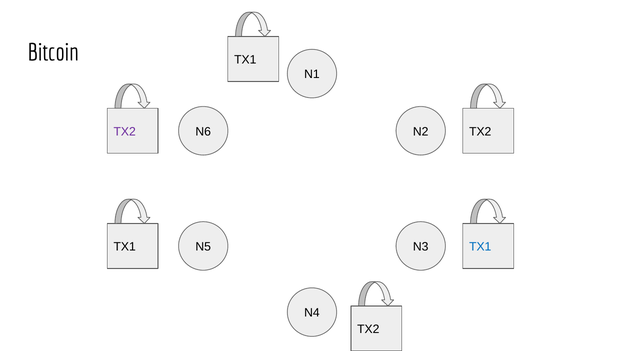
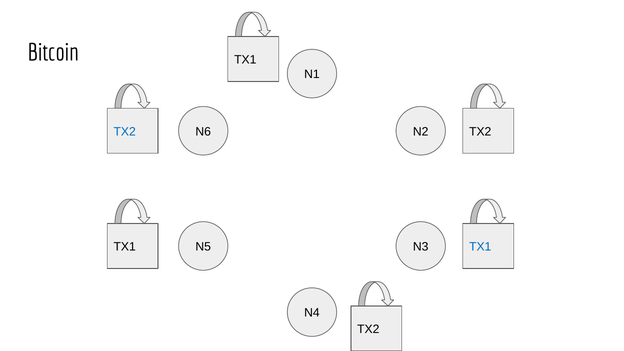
TX2 at (125, 132) colour: purple -> blue
